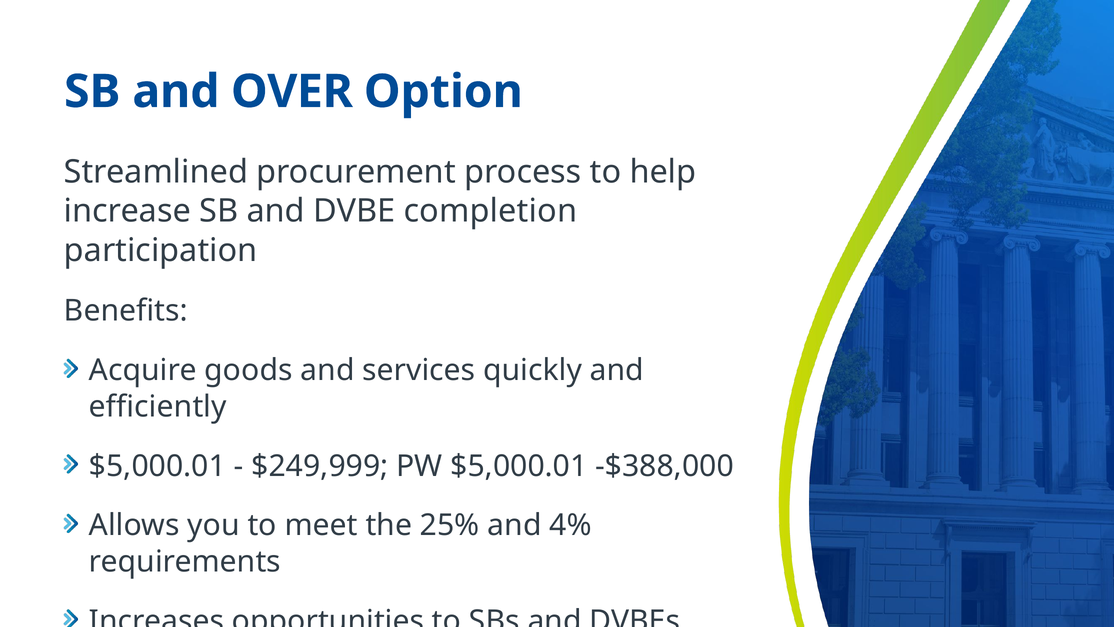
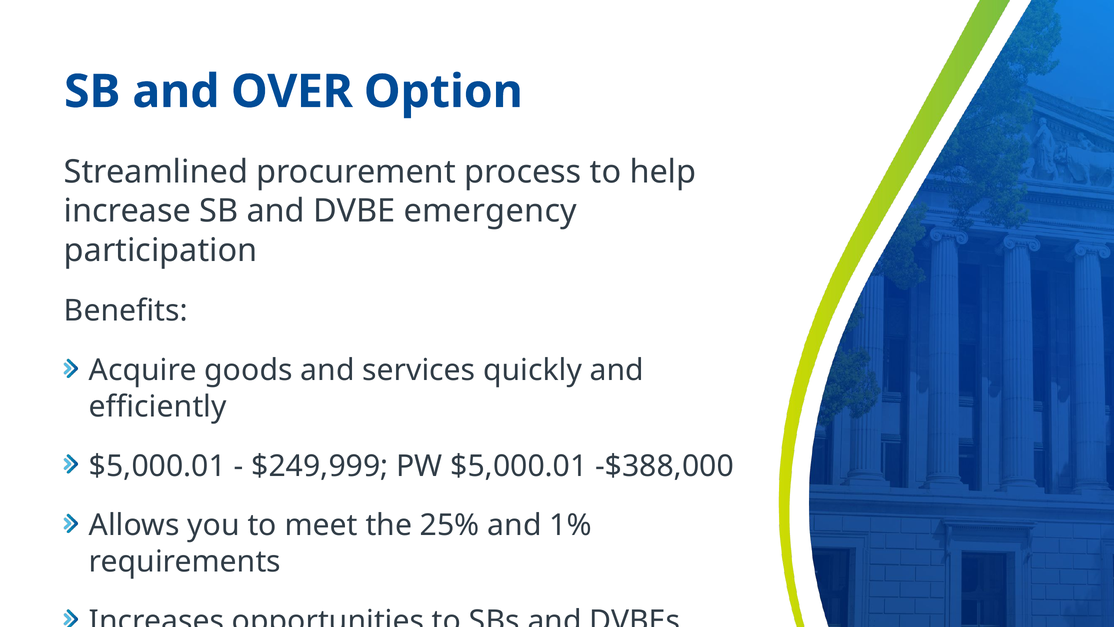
completion: completion -> emergency
4%: 4% -> 1%
